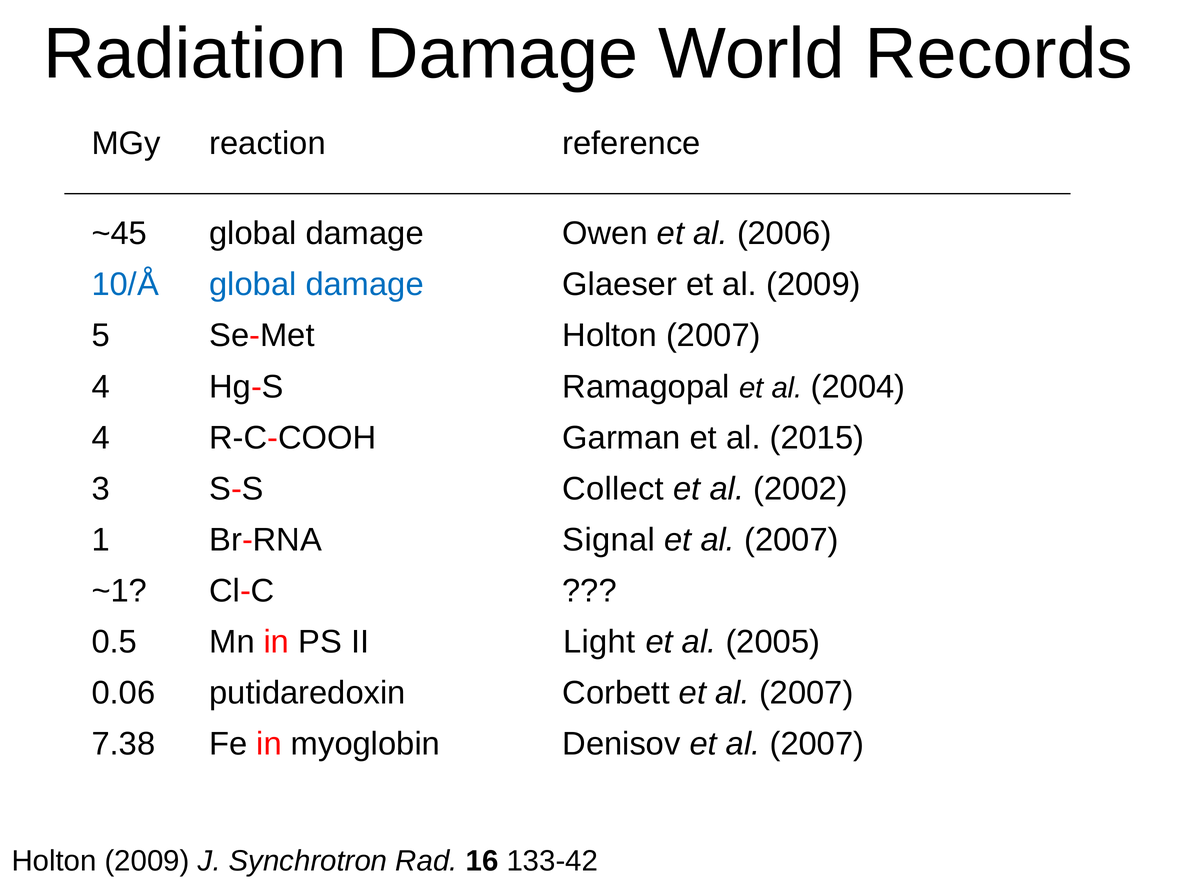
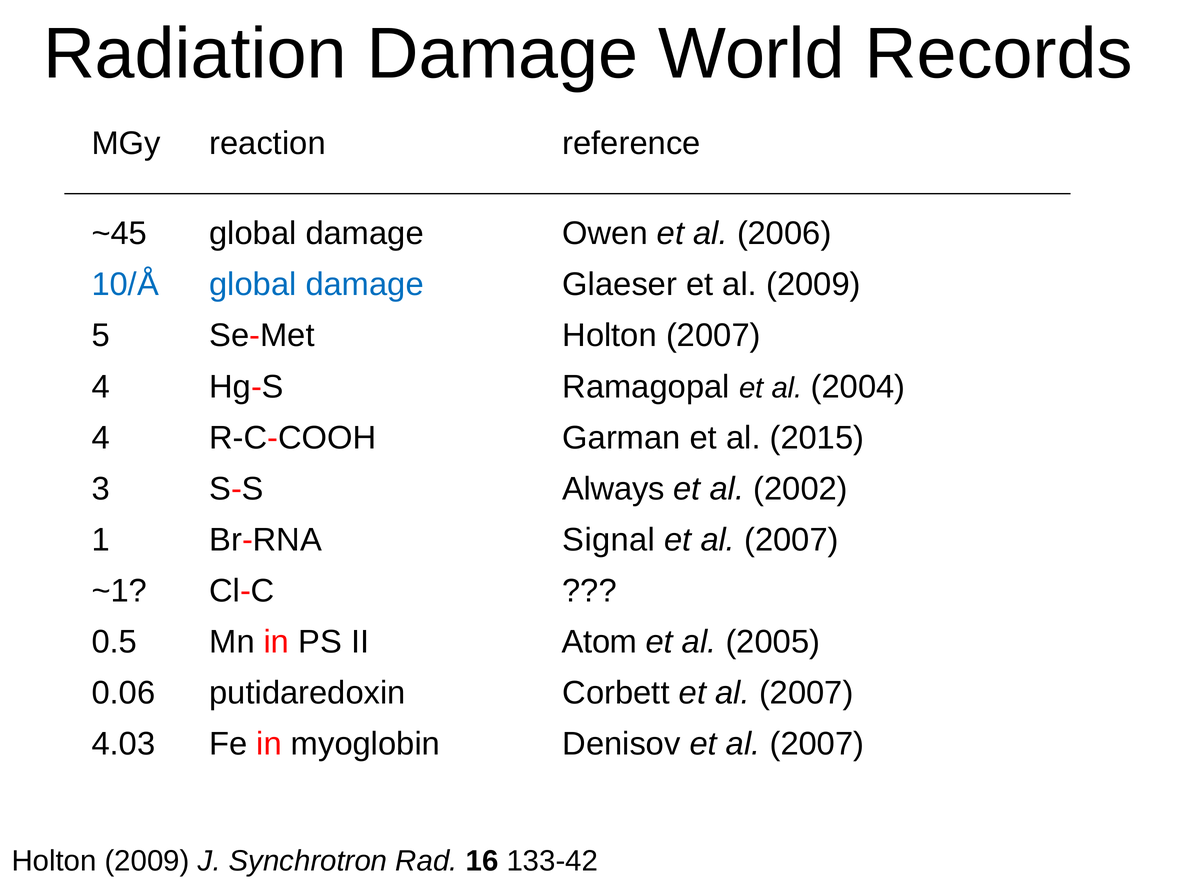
Collect: Collect -> Always
Light: Light -> Atom
7.38: 7.38 -> 4.03
